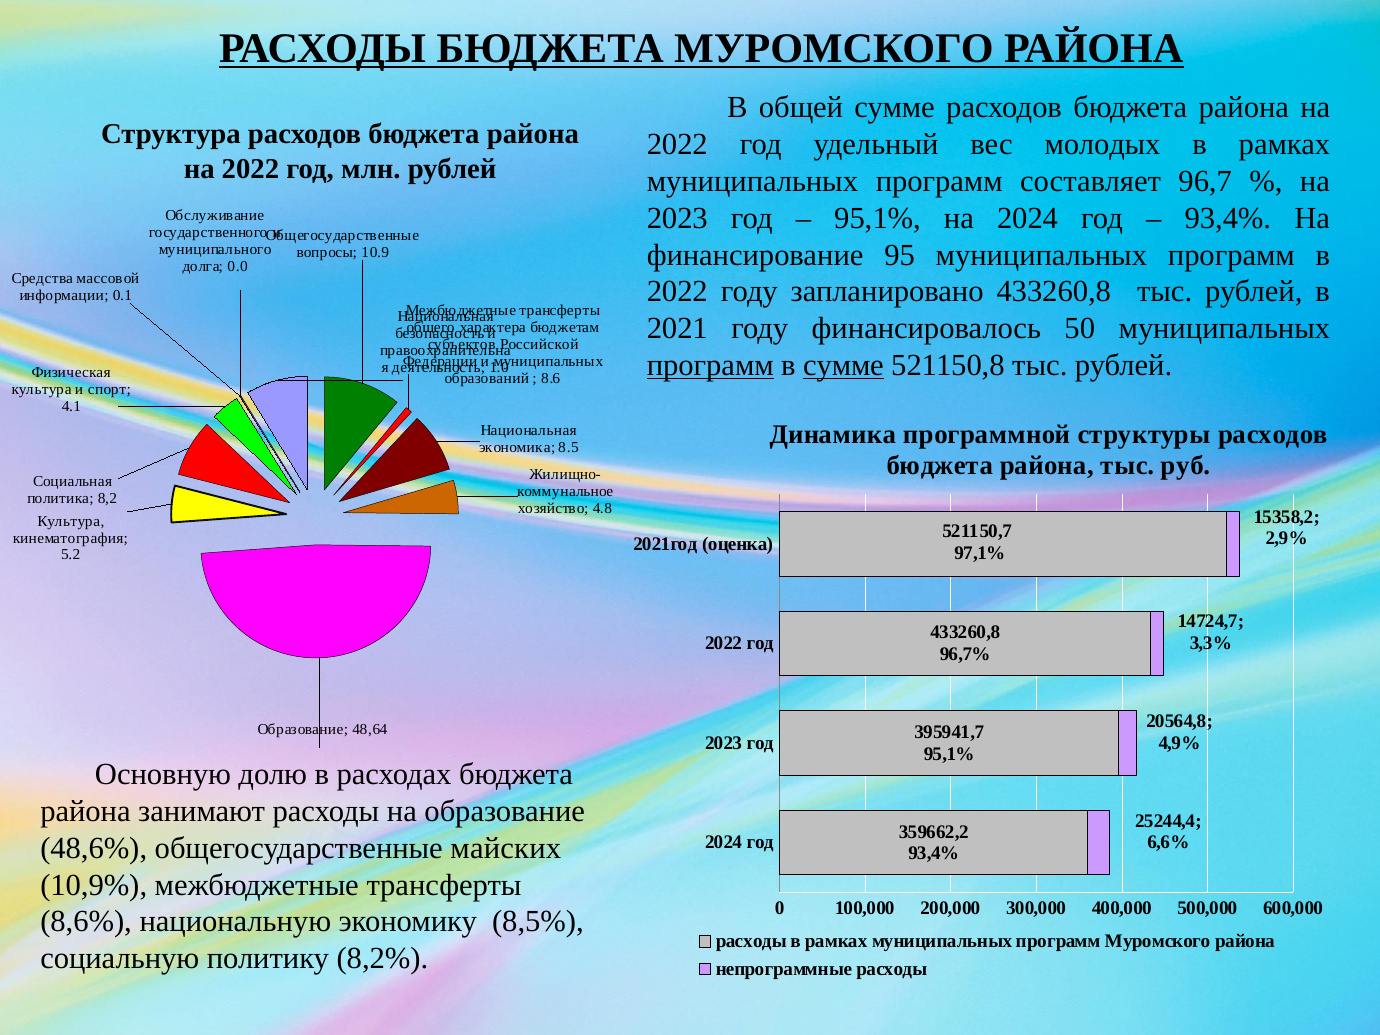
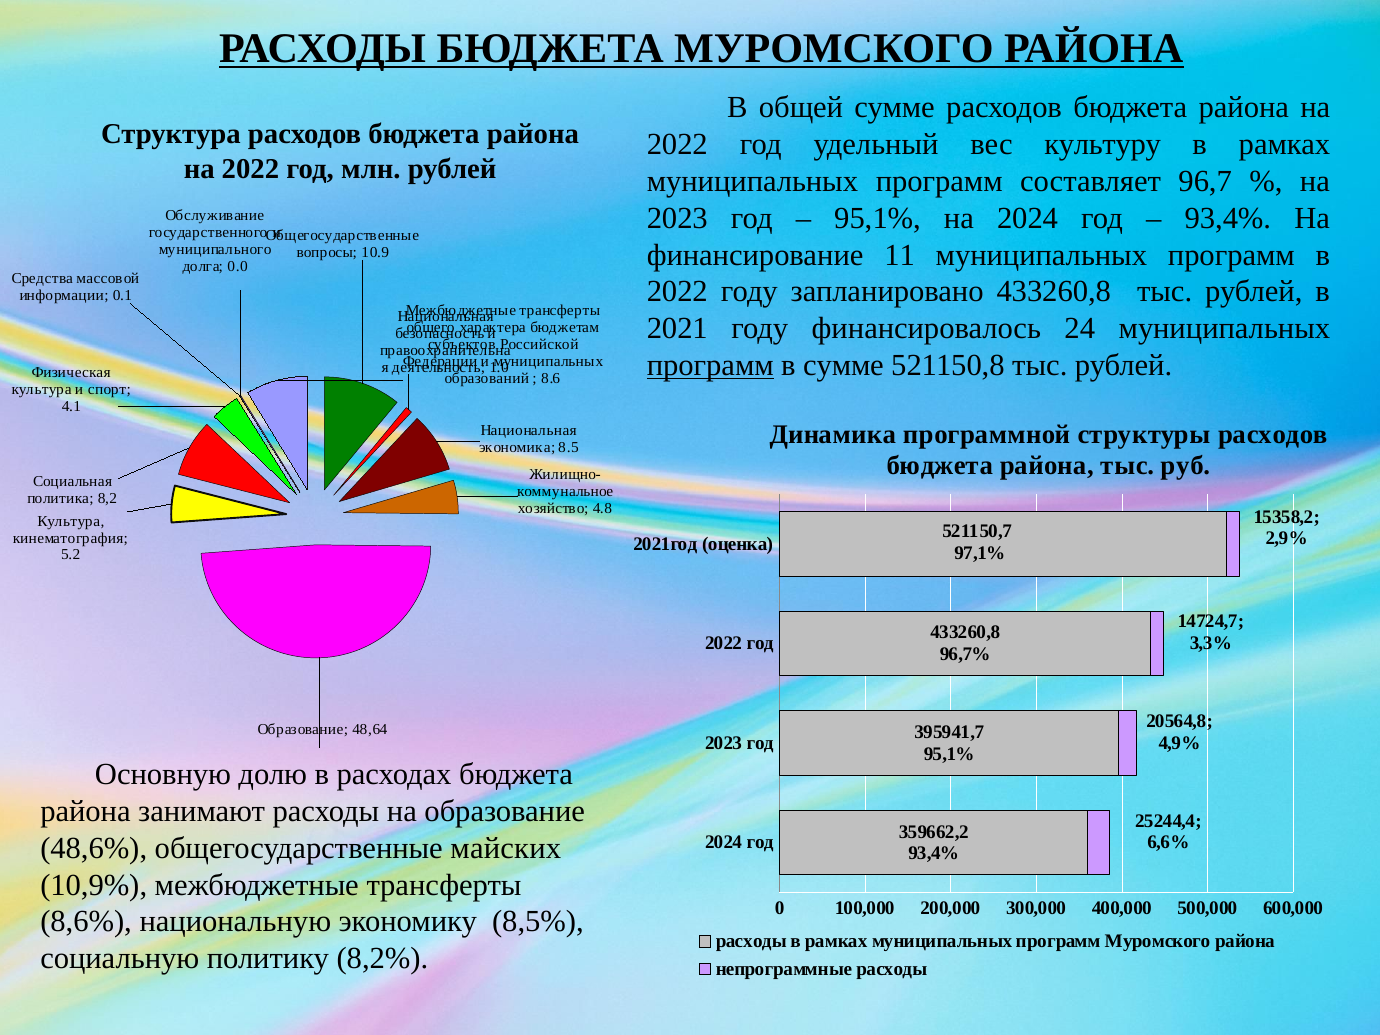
молодых: молодых -> культуру
95: 95 -> 11
50: 50 -> 24
сумме at (844, 365) underline: present -> none
